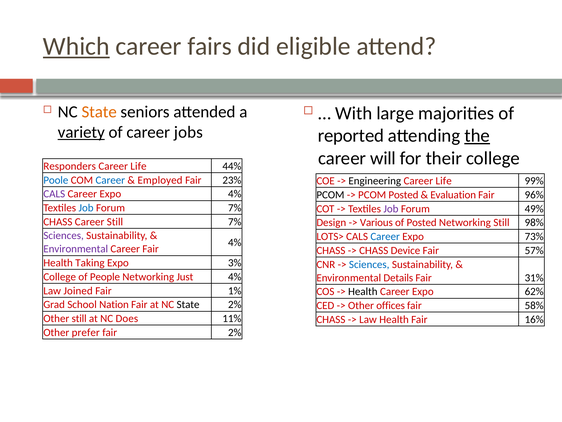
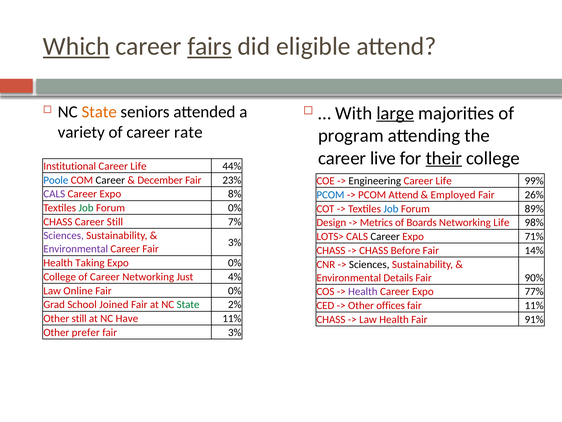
fairs underline: none -> present
large underline: none -> present
variety underline: present -> none
jobs: jobs -> rate
reported: reported -> program
the underline: present -> none
will: will -> live
their underline: none -> present
Responders: Responders -> Institutional
Career at (110, 180) colour: blue -> black
Employed: Employed -> December
Expo 4%: 4% -> 8%
PCOM at (330, 195) colour: black -> blue
PCOM Posted: Posted -> Attend
Evaluation: Evaluation -> Employed
96%: 96% -> 26%
Job at (86, 208) colour: blue -> green
Forum 7%: 7% -> 0%
Job at (391, 209) colour: purple -> blue
49%: 49% -> 89%
Various: Various -> Metrics
of Posted: Posted -> Boards
Networking Still: Still -> Life
Career at (385, 236) colour: blue -> black
73%: 73% -> 71%
4% at (235, 242): 4% -> 3%
Device: Device -> Before
57%: 57% -> 14%
Expo 3%: 3% -> 0%
Sciences at (369, 264) colour: blue -> black
College of People: People -> Career
31%: 31% -> 90%
Joined: Joined -> Online
Fair 1%: 1% -> 0%
Health at (363, 291) colour: black -> purple
62%: 62% -> 77%
Nation: Nation -> Joined
State at (188, 304) colour: black -> green
fair 58%: 58% -> 11%
Does: Does -> Have
16%: 16% -> 91%
2% at (235, 332): 2% -> 3%
